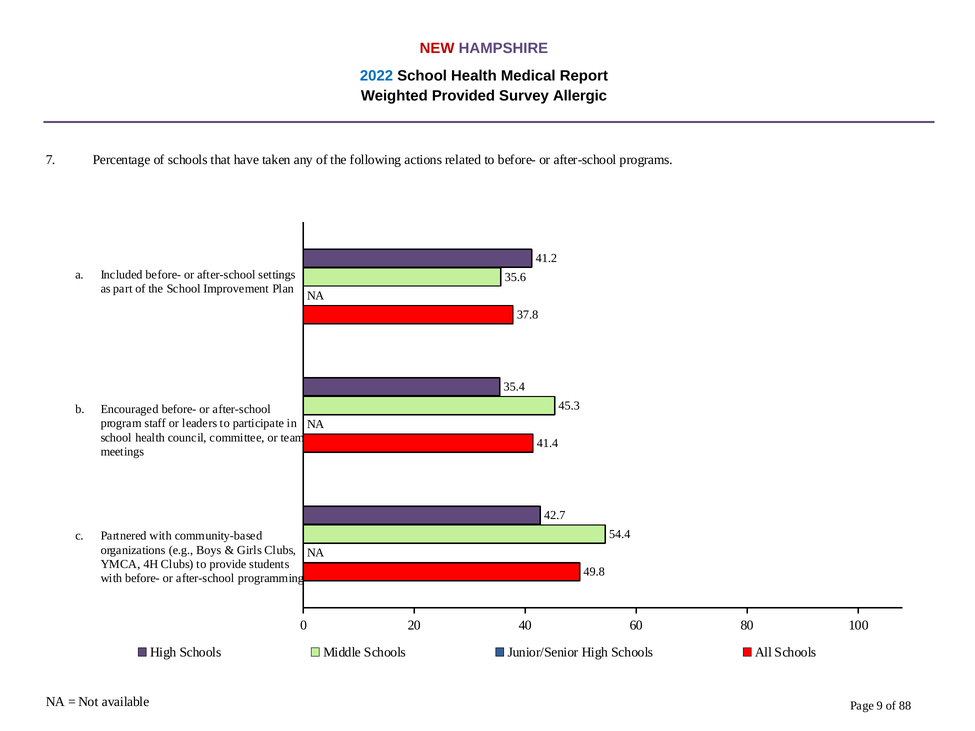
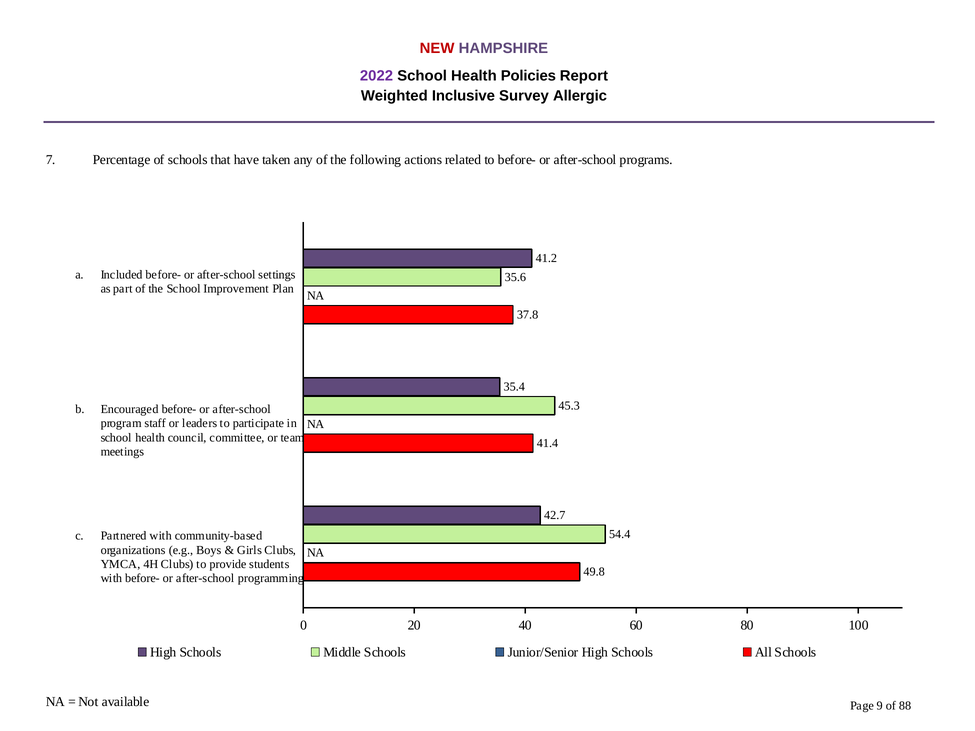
2022 colour: blue -> purple
Medical: Medical -> Policies
Provided: Provided -> Inclusive
